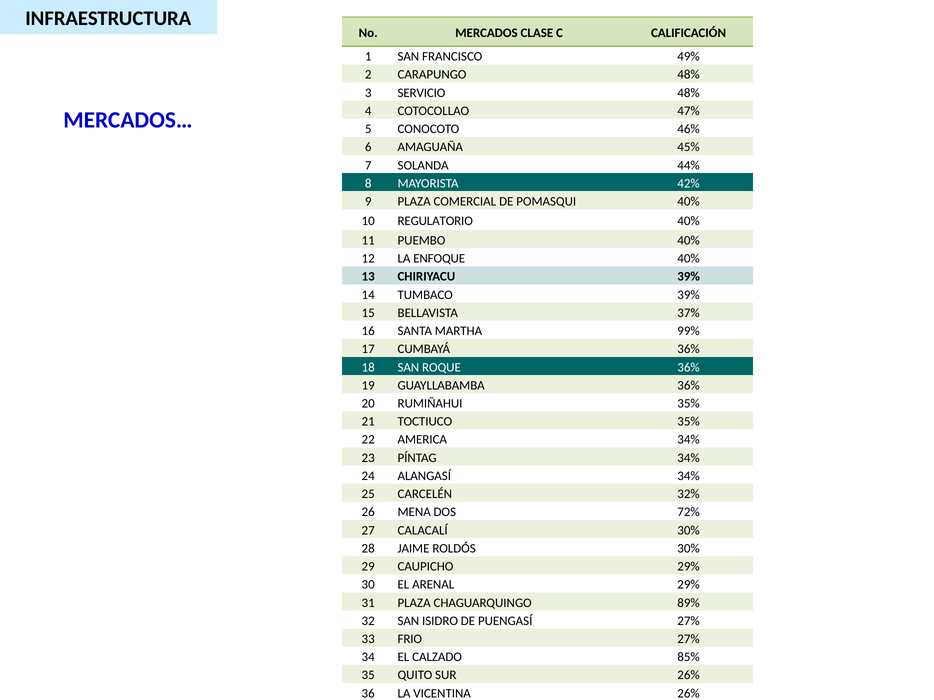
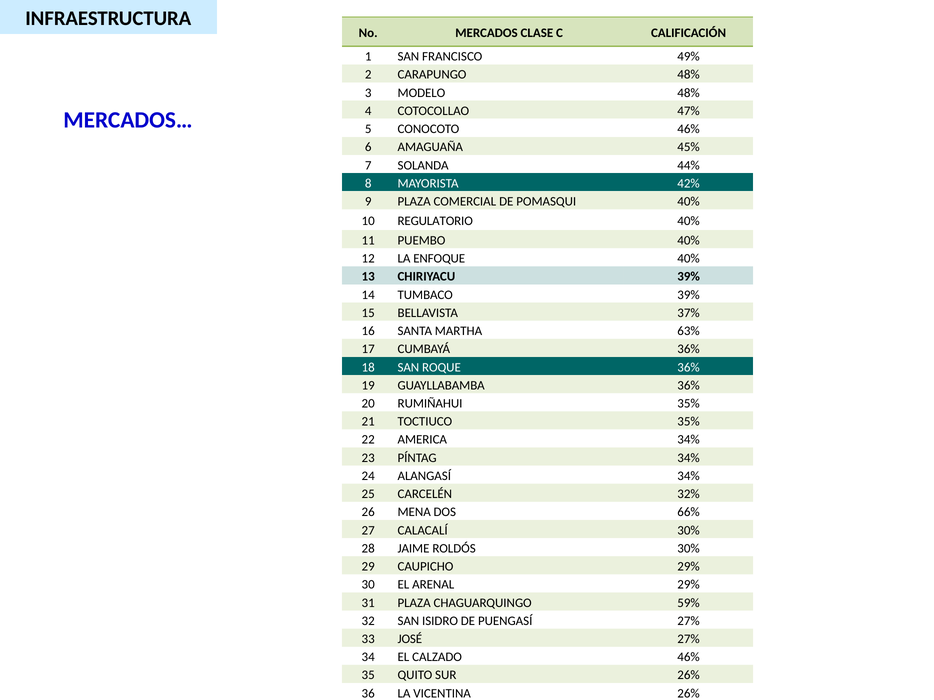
SERVICIO: SERVICIO -> MODELO
99%: 99% -> 63%
72%: 72% -> 66%
89%: 89% -> 59%
FRIO: FRIO -> JOSÉ
CALZADO 85%: 85% -> 46%
